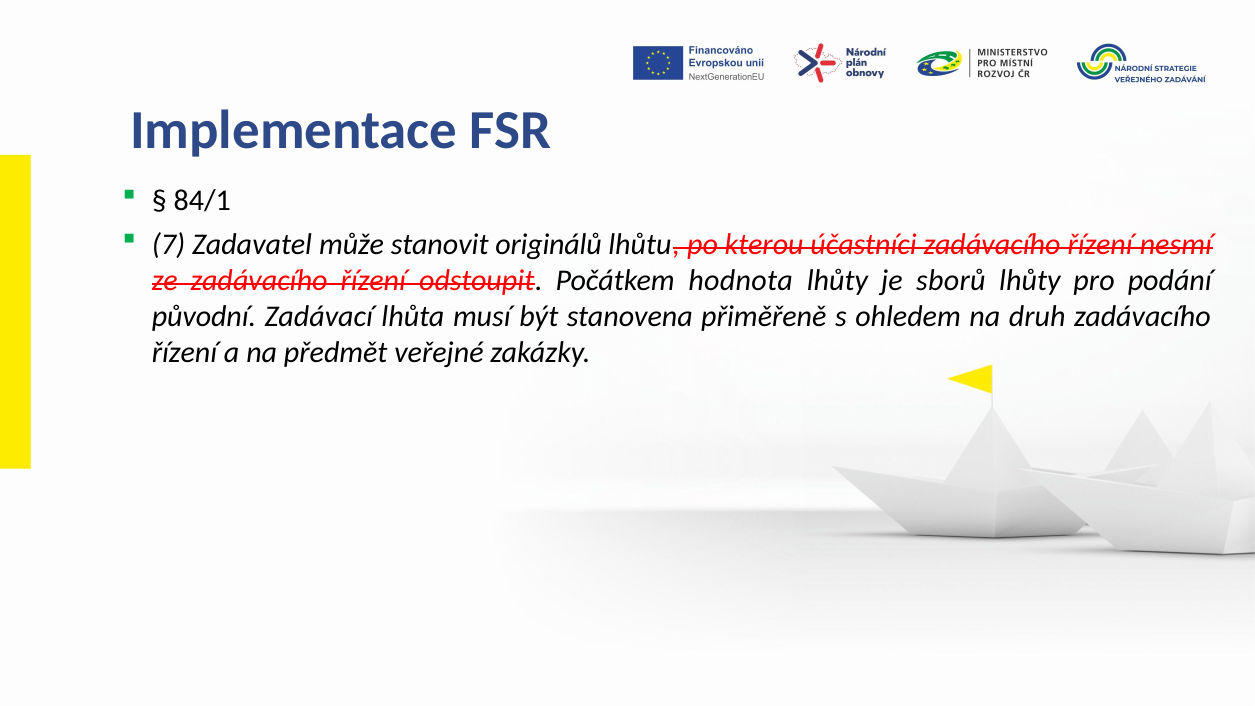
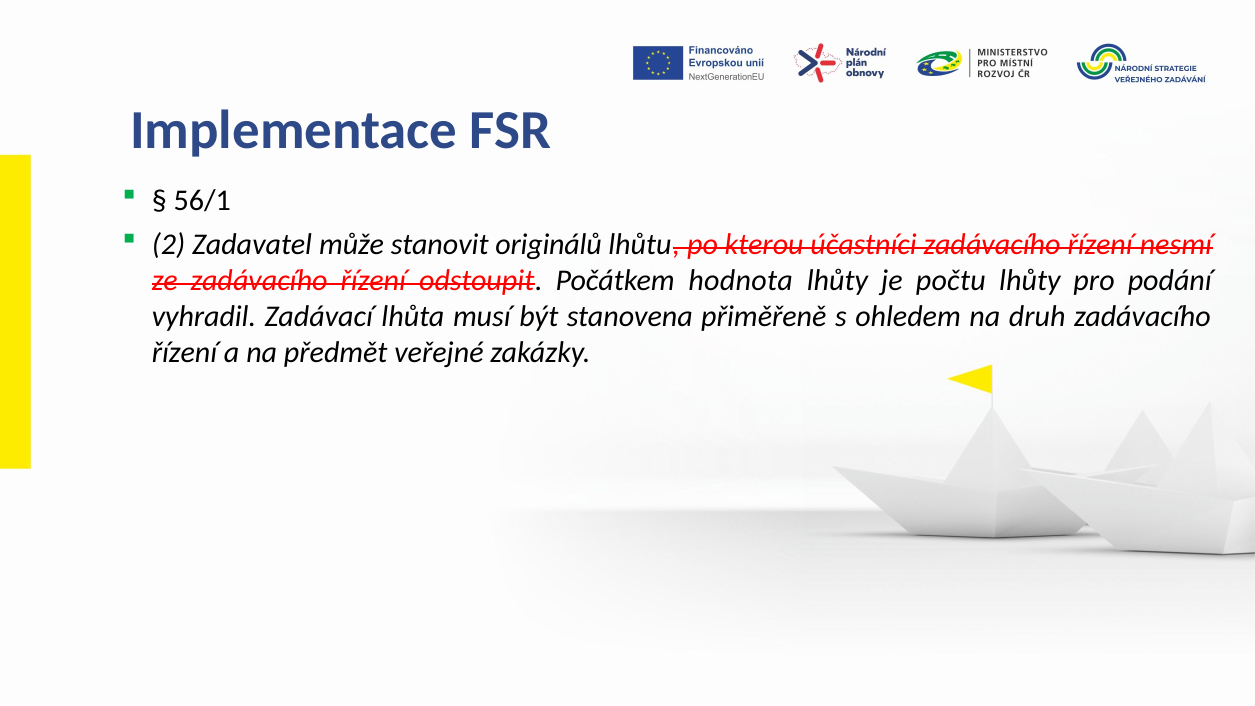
84/1: 84/1 -> 56/1
7: 7 -> 2
sborů: sborů -> počtu
původní: původní -> vyhradil
